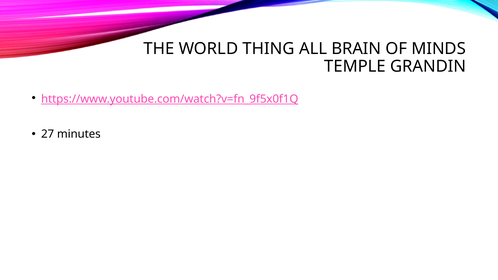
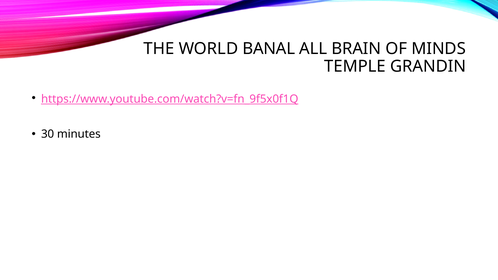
THING: THING -> BANAL
27: 27 -> 30
